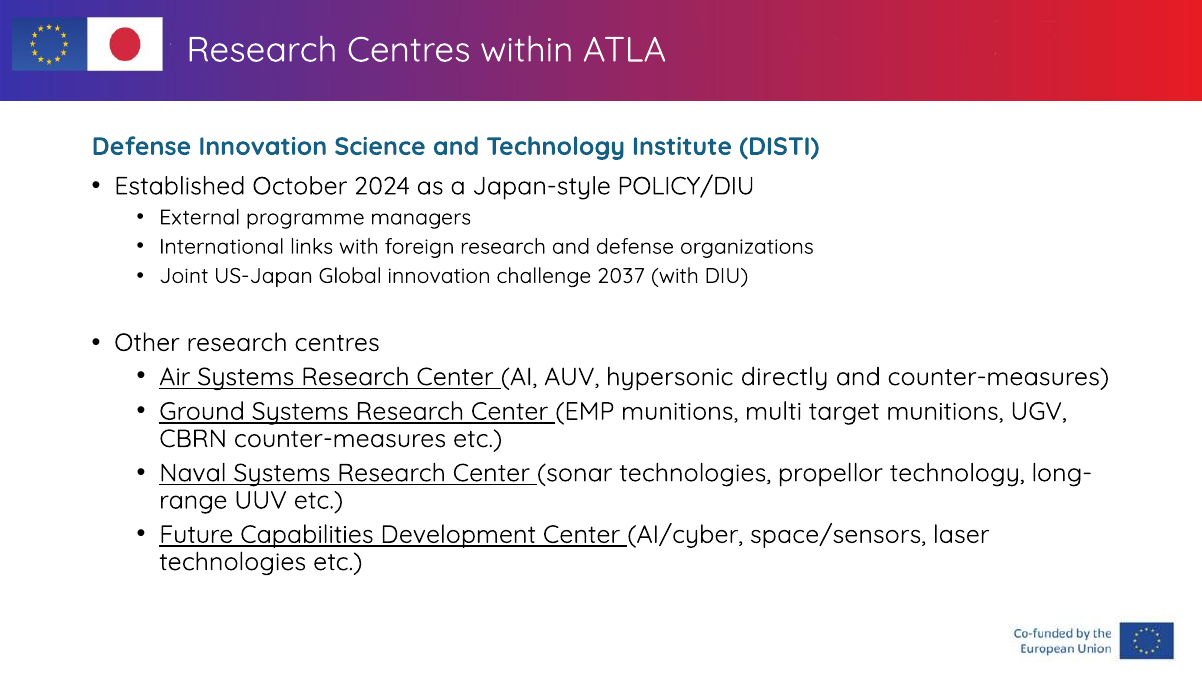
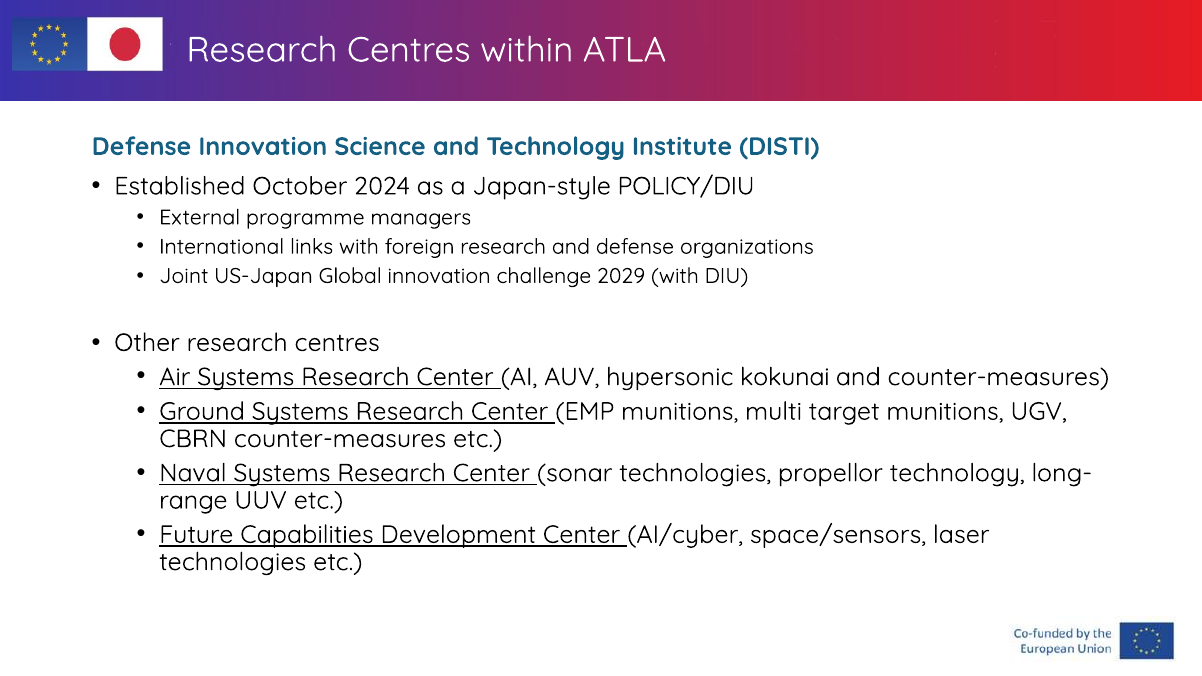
2037: 2037 -> 2029
directly: directly -> kokunai
